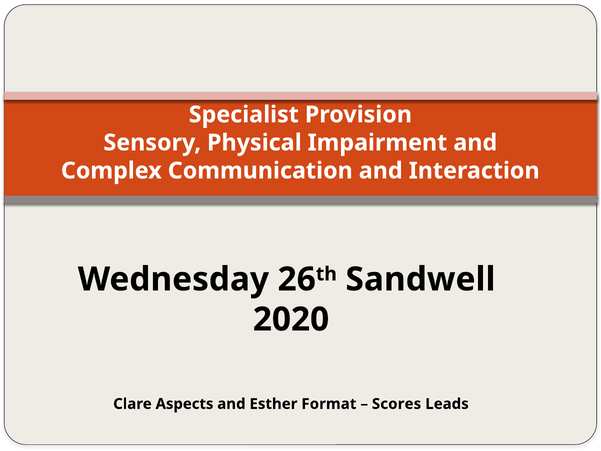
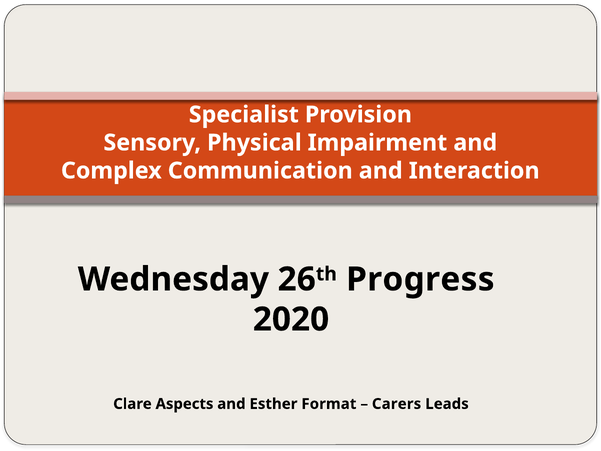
Sandwell: Sandwell -> Progress
Scores: Scores -> Carers
